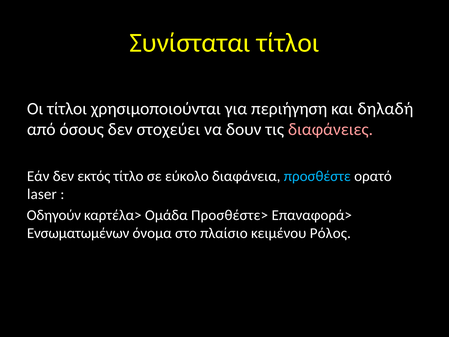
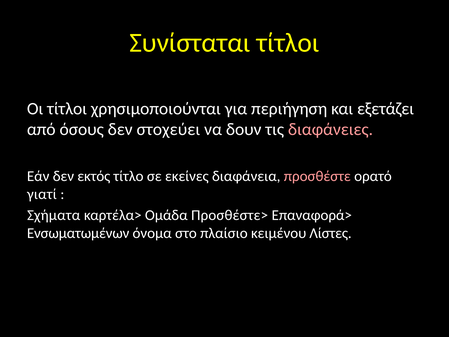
δηλαδή: δηλαδή -> εξετάζει
εύκολο: εύκολο -> εκείνες
προσθέστε colour: light blue -> pink
laser: laser -> γιατί
Οδηγούν: Οδηγούν -> Σχήματα
Ρόλος: Ρόλος -> Λίστες
